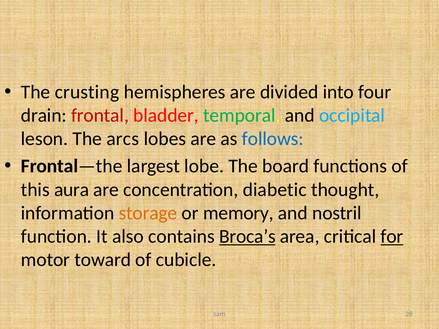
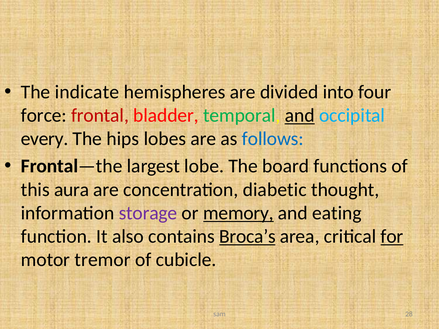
crusting: crusting -> indicate
drain: drain -> force
and at (300, 116) underline: none -> present
leson: leson -> every
arcs: arcs -> hips
storage colour: orange -> purple
memory underline: none -> present
nostril: nostril -> eating
toward: toward -> tremor
